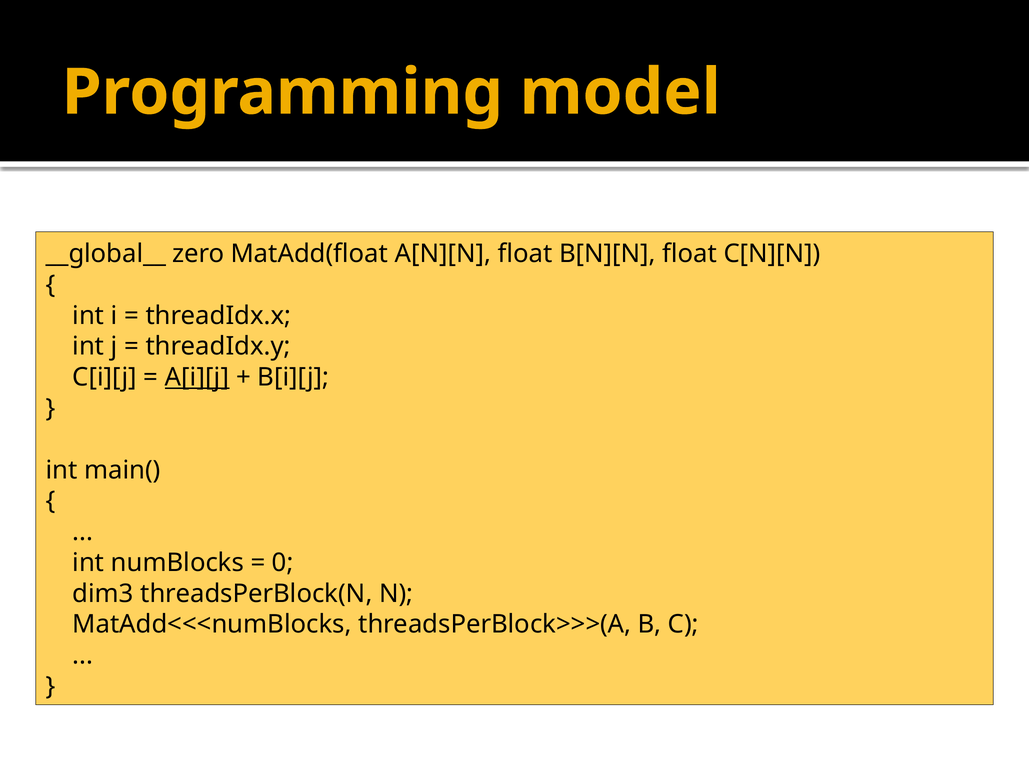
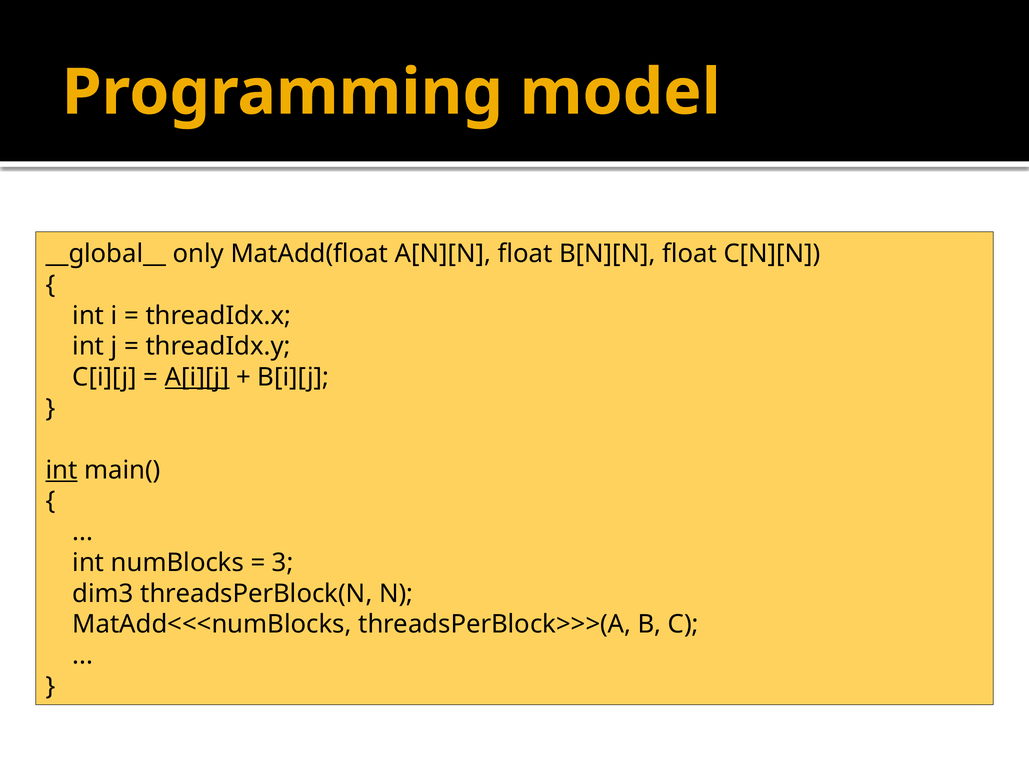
zero: zero -> only
int at (62, 470) underline: none -> present
0: 0 -> 3
